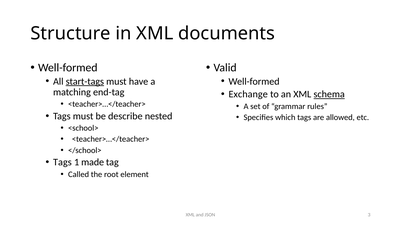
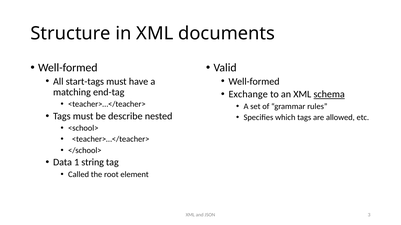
start-tags underline: present -> none
Tags at (62, 163): Tags -> Data
made: made -> string
